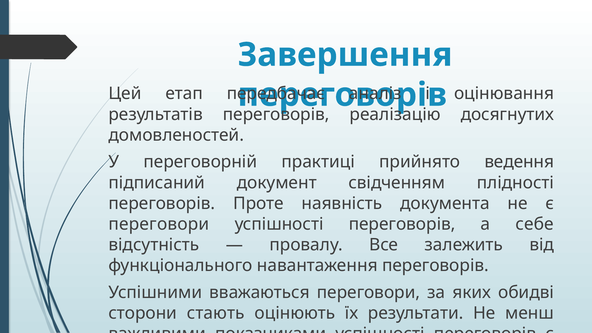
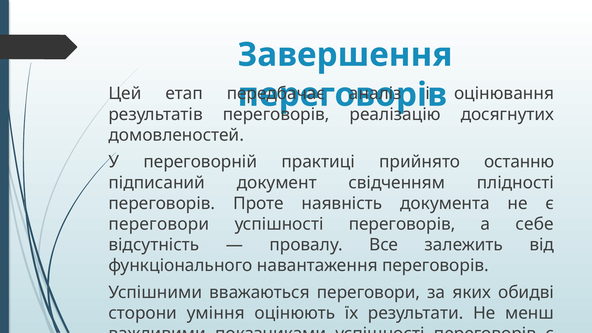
ведення: ведення -> останню
стають: стають -> уміння
